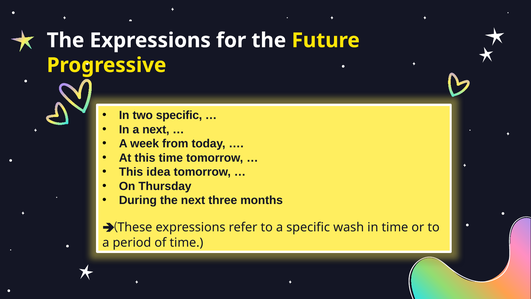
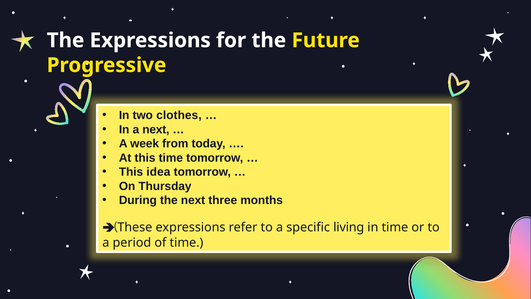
two specific: specific -> clothes
wash: wash -> living
